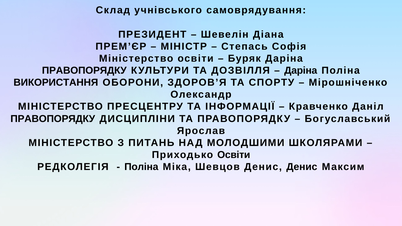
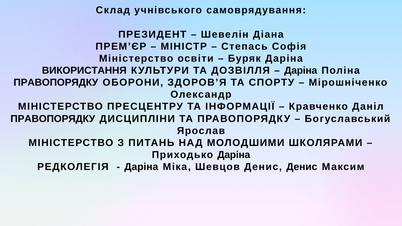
ПРАВОПОРЯДКУ at (84, 71): ПРАВОПОРЯДКУ -> ВИКОРИСТАННЯ
ВИКОРИСТАННЯ at (56, 83): ВИКОРИСТАННЯ -> ПРАВОПОРЯДКУ
Приходько Освіти: Освіти -> Даріна
Поліна at (141, 167): Поліна -> Даріна
